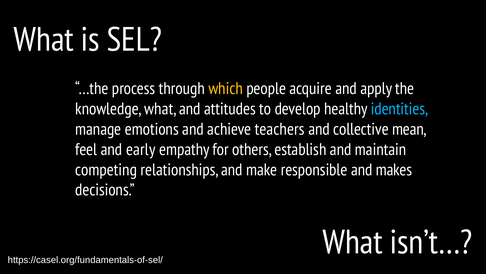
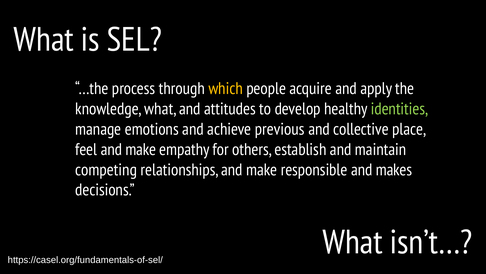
identities colour: light blue -> light green
teachers: teachers -> previous
mean: mean -> place
feel and early: early -> make
